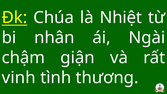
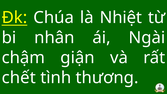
vinh: vinh -> chết
